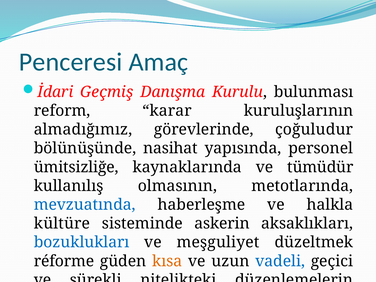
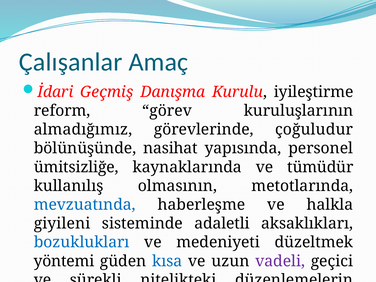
Penceresi: Penceresi -> Çalışanlar
bulunması: bulunması -> iyileştirme
karar: karar -> görev
kültüre: kültüre -> giyileni
askerin: askerin -> adaletli
meşguliyet: meşguliyet -> medeniyeti
réforme: réforme -> yöntemi
kısa colour: orange -> blue
vadeli colour: blue -> purple
